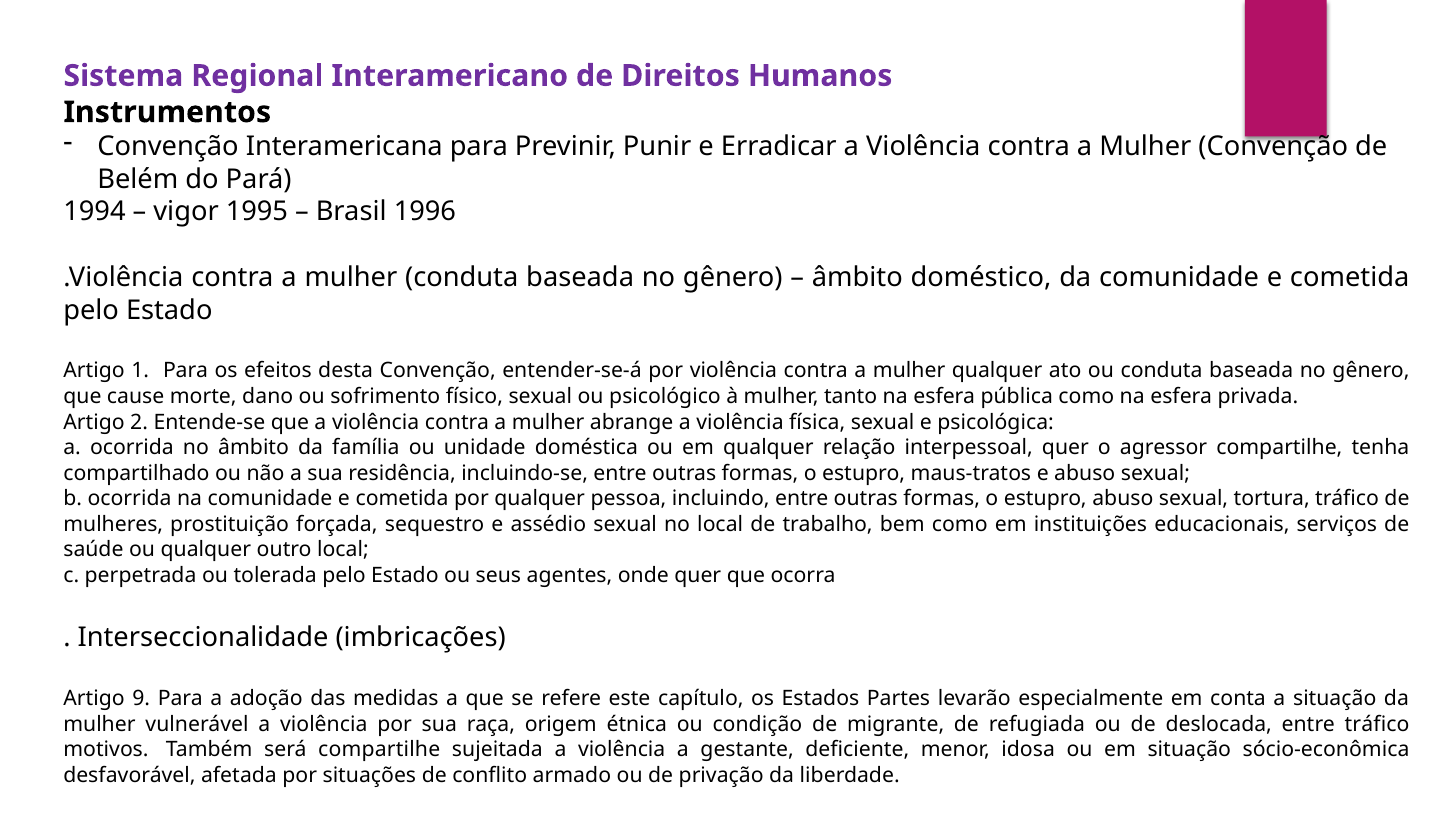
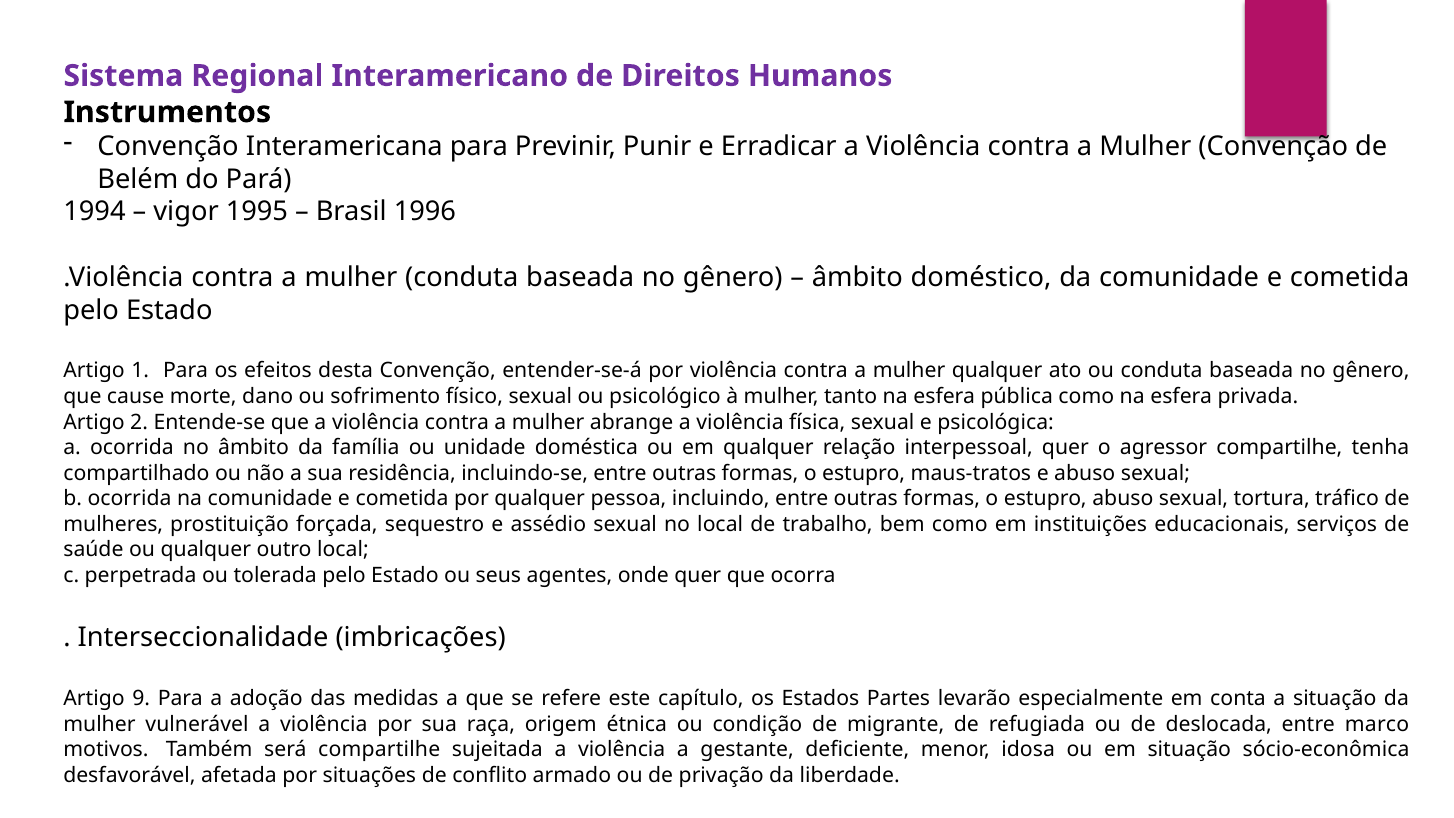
entre tráfico: tráfico -> marco
